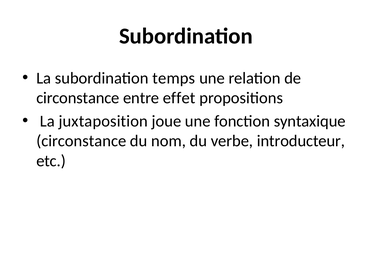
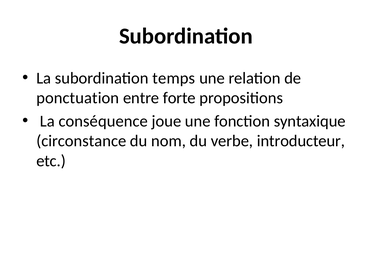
circonstance at (78, 98): circonstance -> ponctuation
effet: effet -> forte
juxtaposition: juxtaposition -> conséquence
